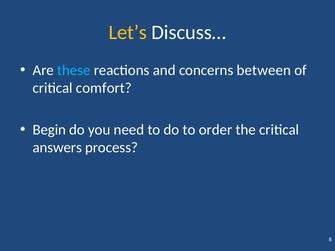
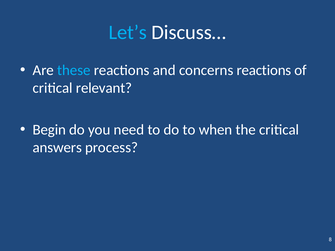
Let’s colour: yellow -> light blue
concerns between: between -> reactions
comfort: comfort -> relevant
order: order -> when
